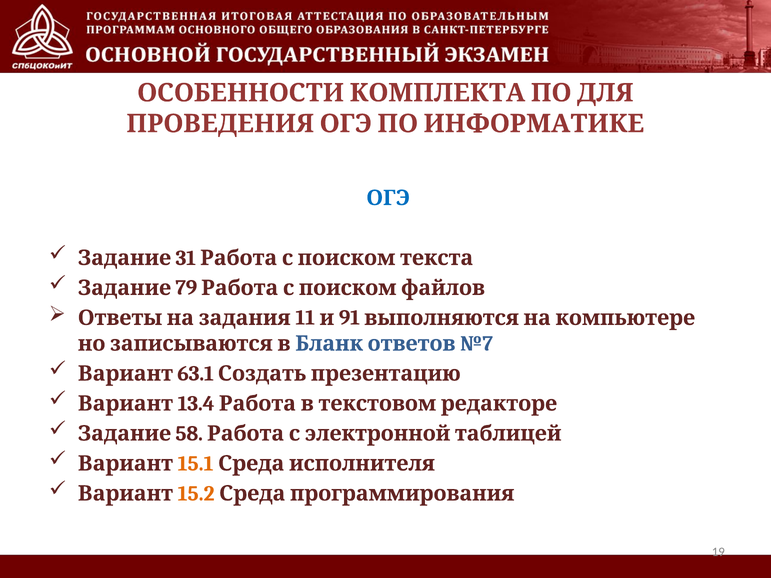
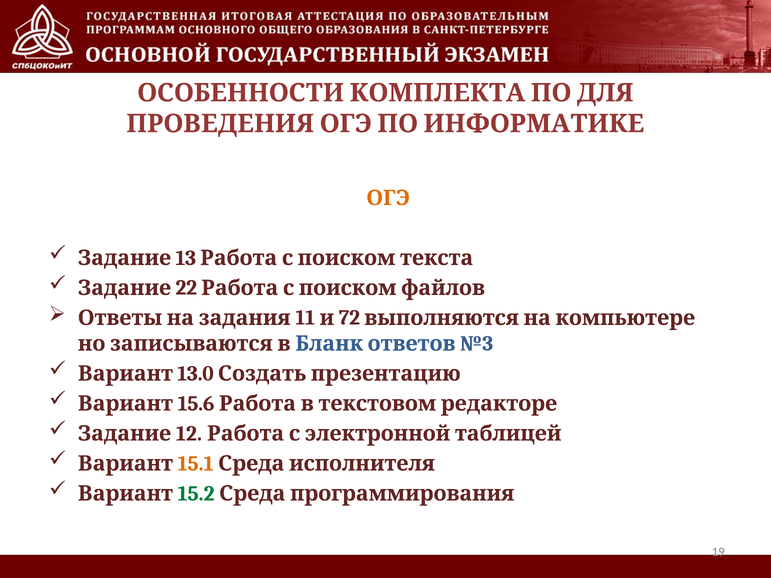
ОГЭ colour: blue -> orange
31: 31 -> 13
79: 79 -> 22
91: 91 -> 72
№7: №7 -> №3
63.1: 63.1 -> 13.0
13.4: 13.4 -> 15.6
58: 58 -> 12
15.2 colour: orange -> green
